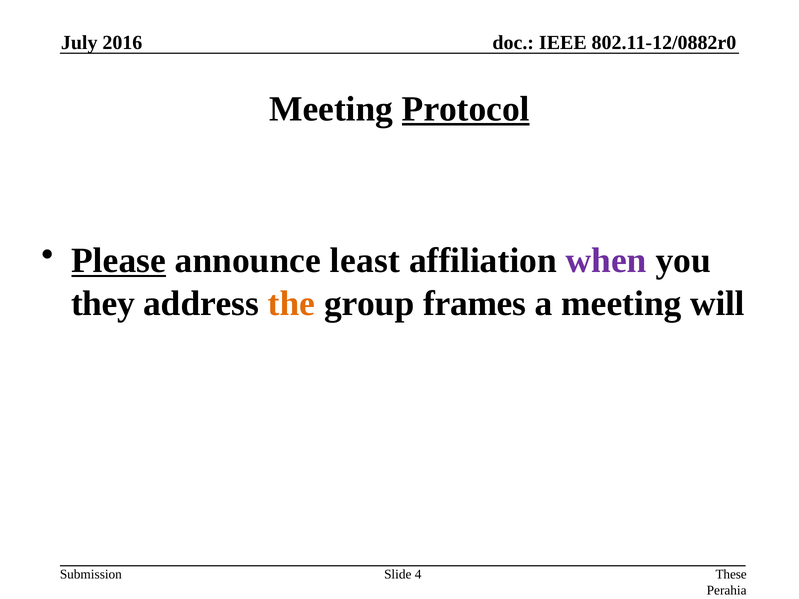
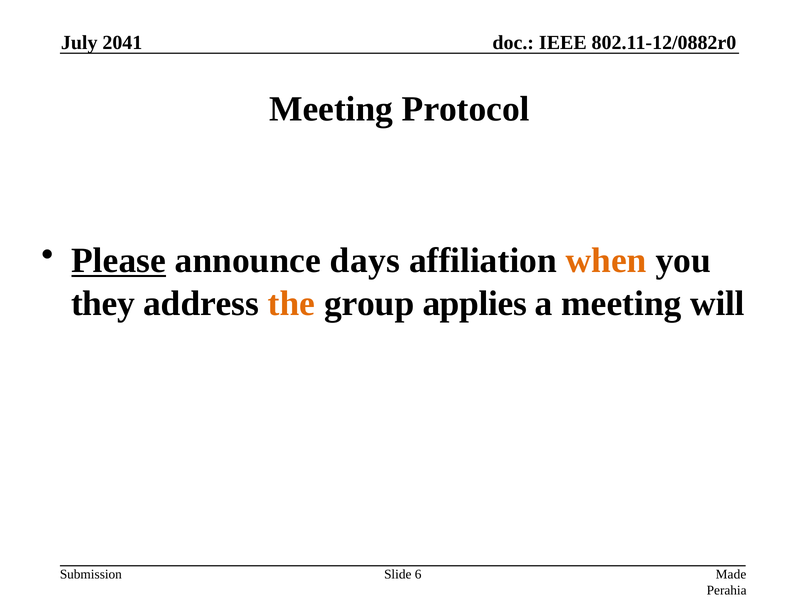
2016: 2016 -> 2041
Protocol underline: present -> none
least: least -> days
when colour: purple -> orange
frames: frames -> applies
These: These -> Made
4: 4 -> 6
